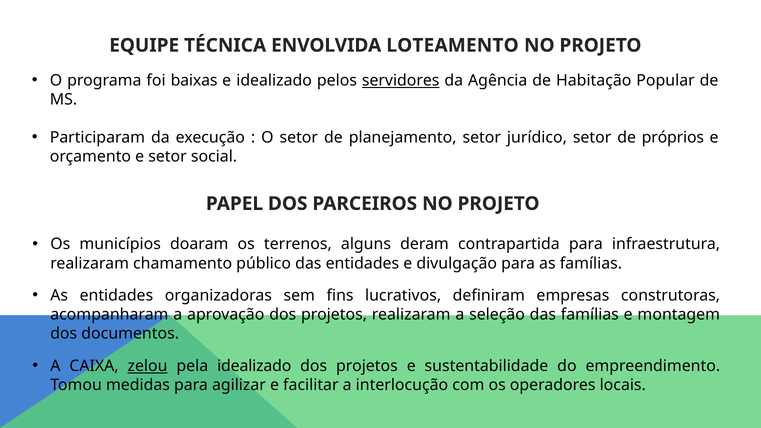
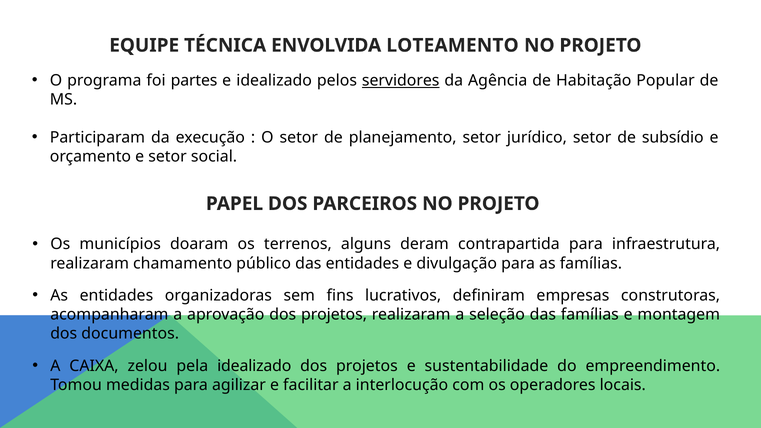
baixas: baixas -> partes
próprios: próprios -> subsídio
zelou underline: present -> none
